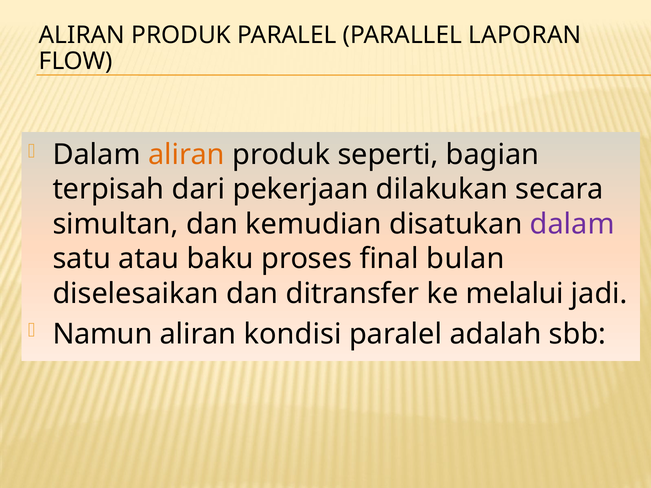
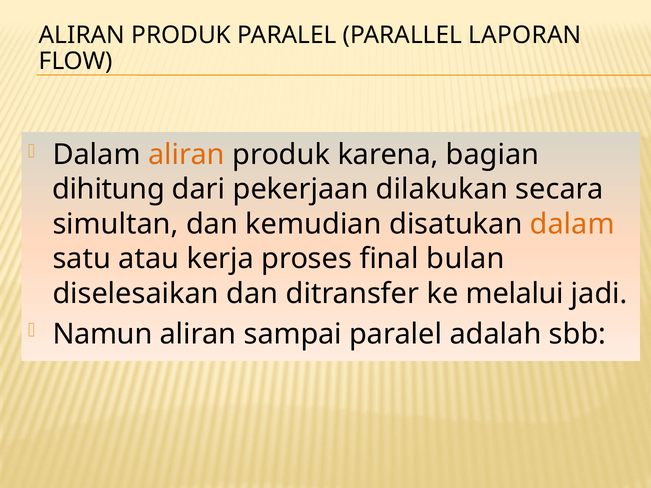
seperti: seperti -> karena
terpisah: terpisah -> dihitung
dalam at (572, 224) colour: purple -> orange
baku: baku -> kerja
kondisi: kondisi -> sampai
